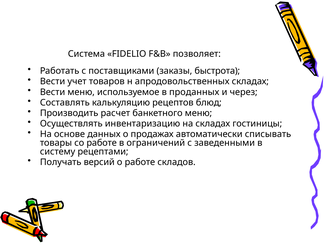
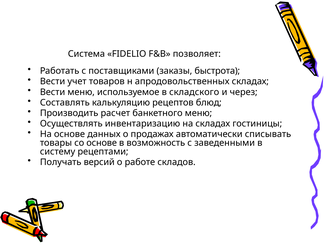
проданных: проданных -> складского
со работе: работе -> основе
ограничений: ограничений -> возможность
